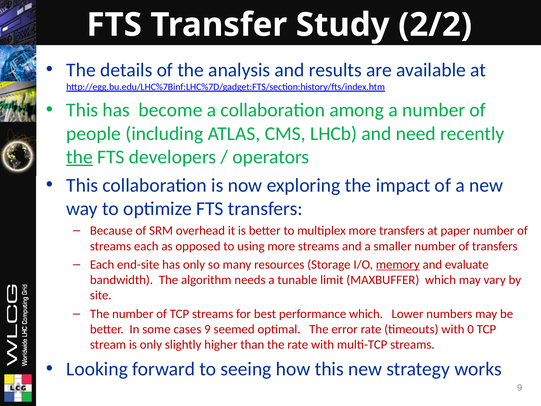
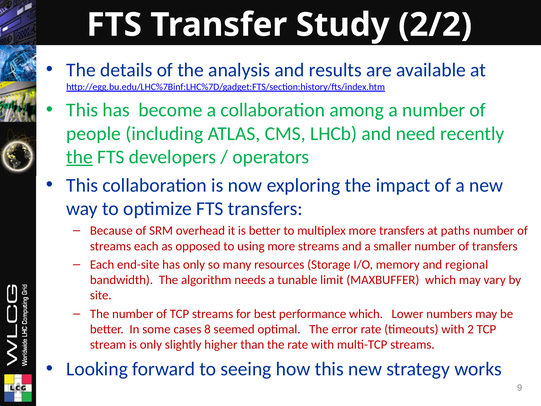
paper: paper -> paths
memory underline: present -> none
evaluate: evaluate -> regional
cases 9: 9 -> 8
0: 0 -> 2
